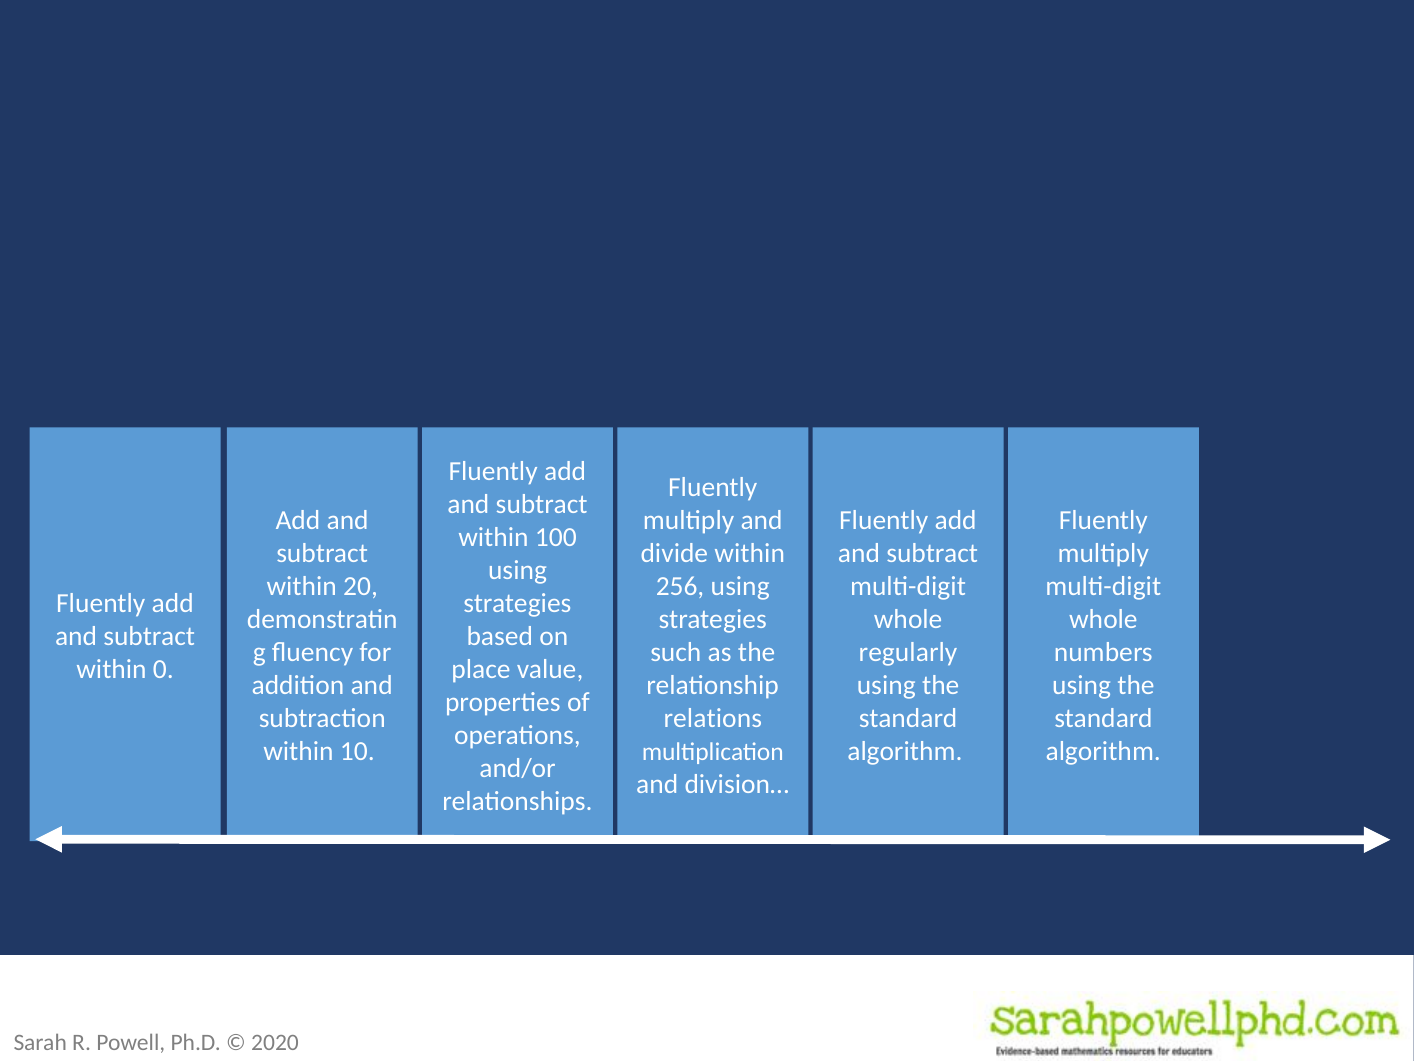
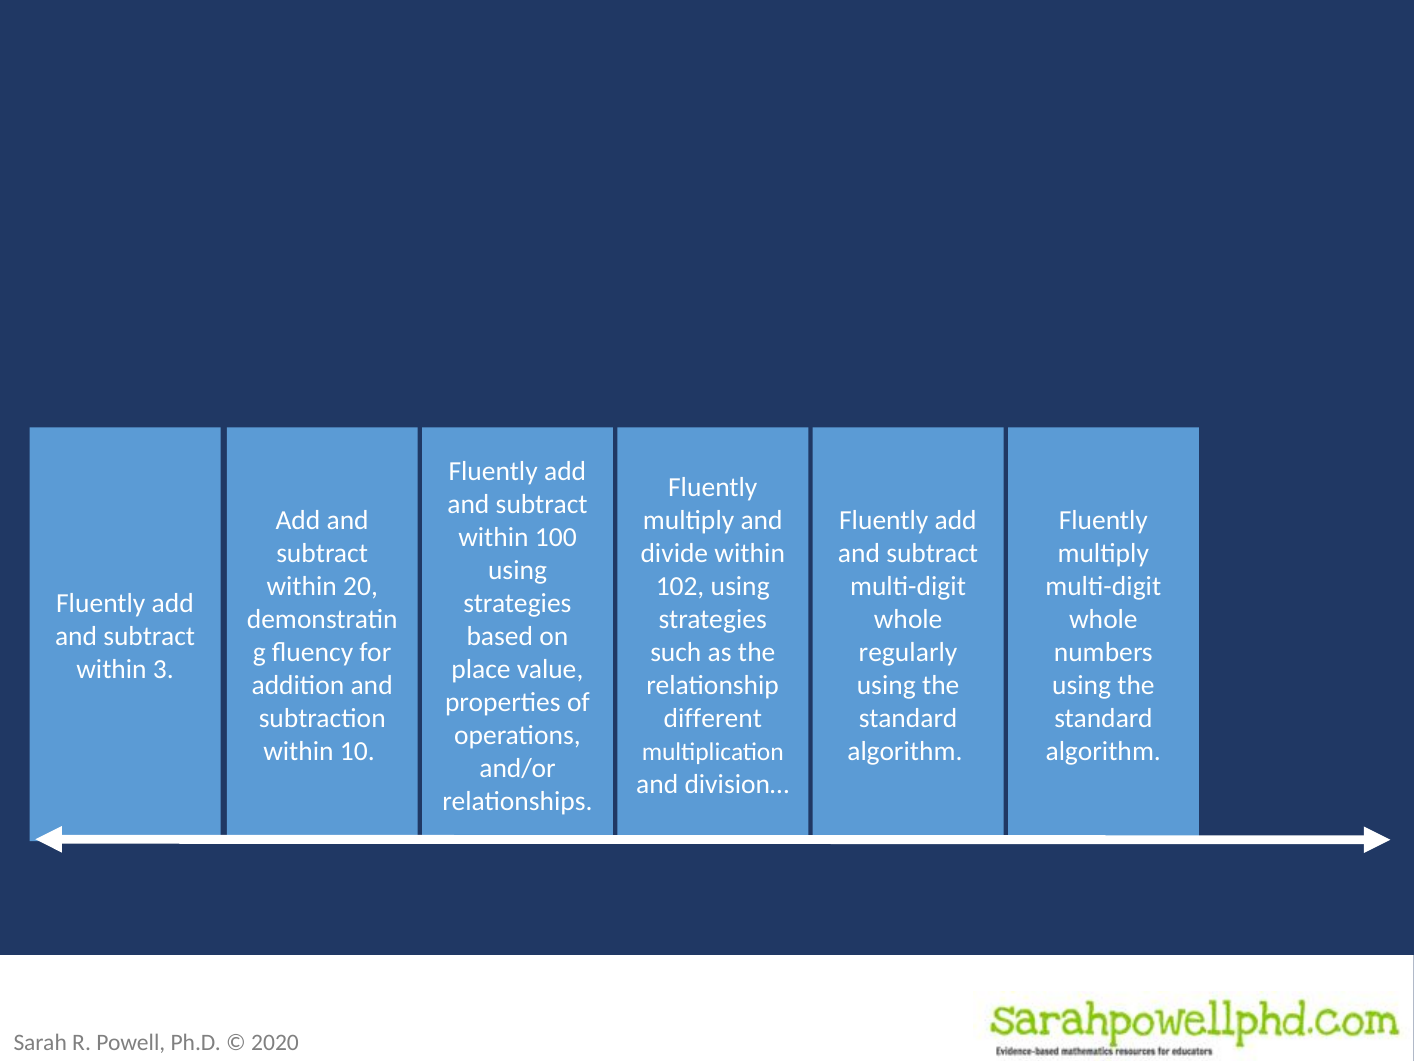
256: 256 -> 102
0: 0 -> 3
relations: relations -> different
